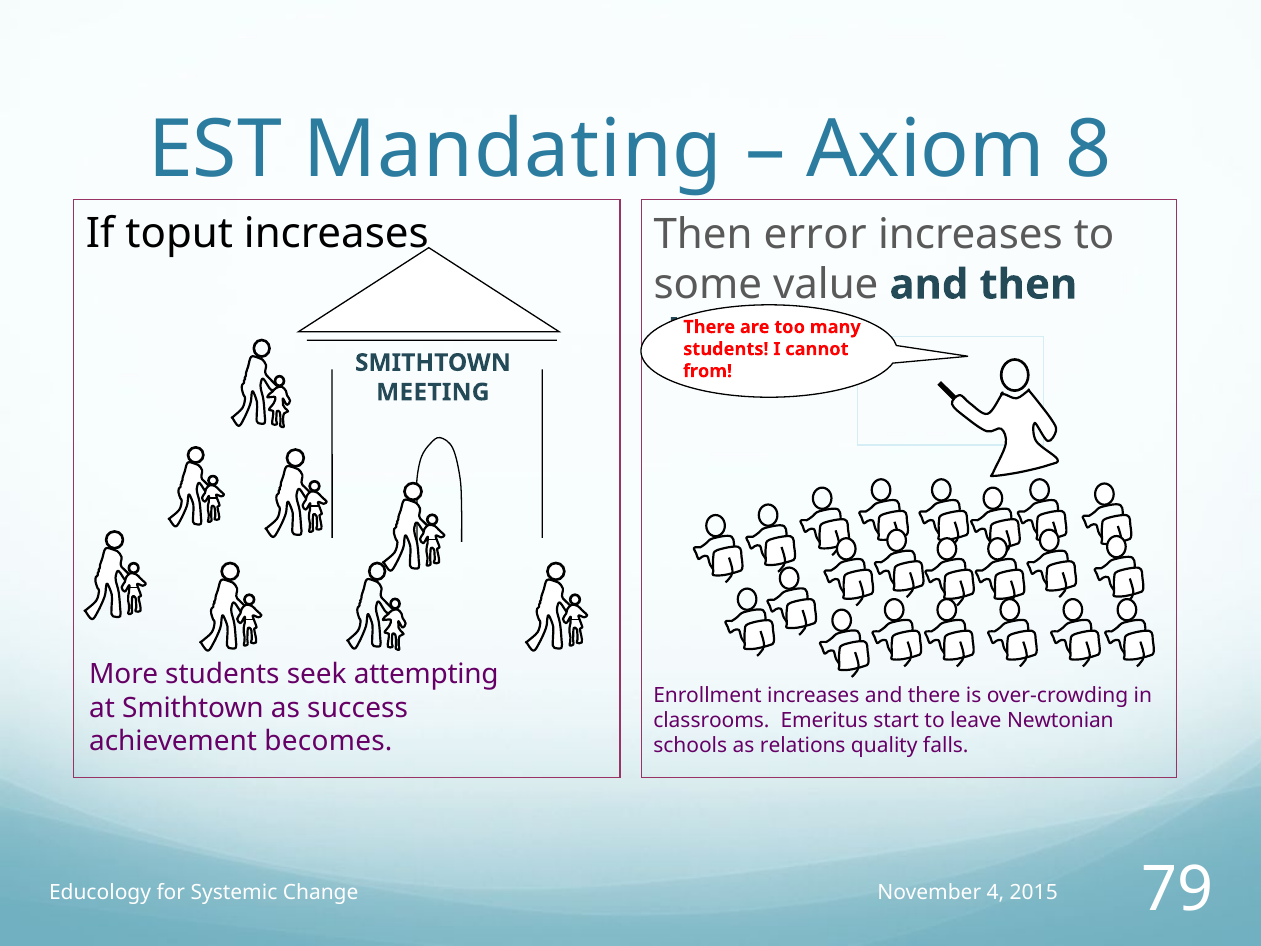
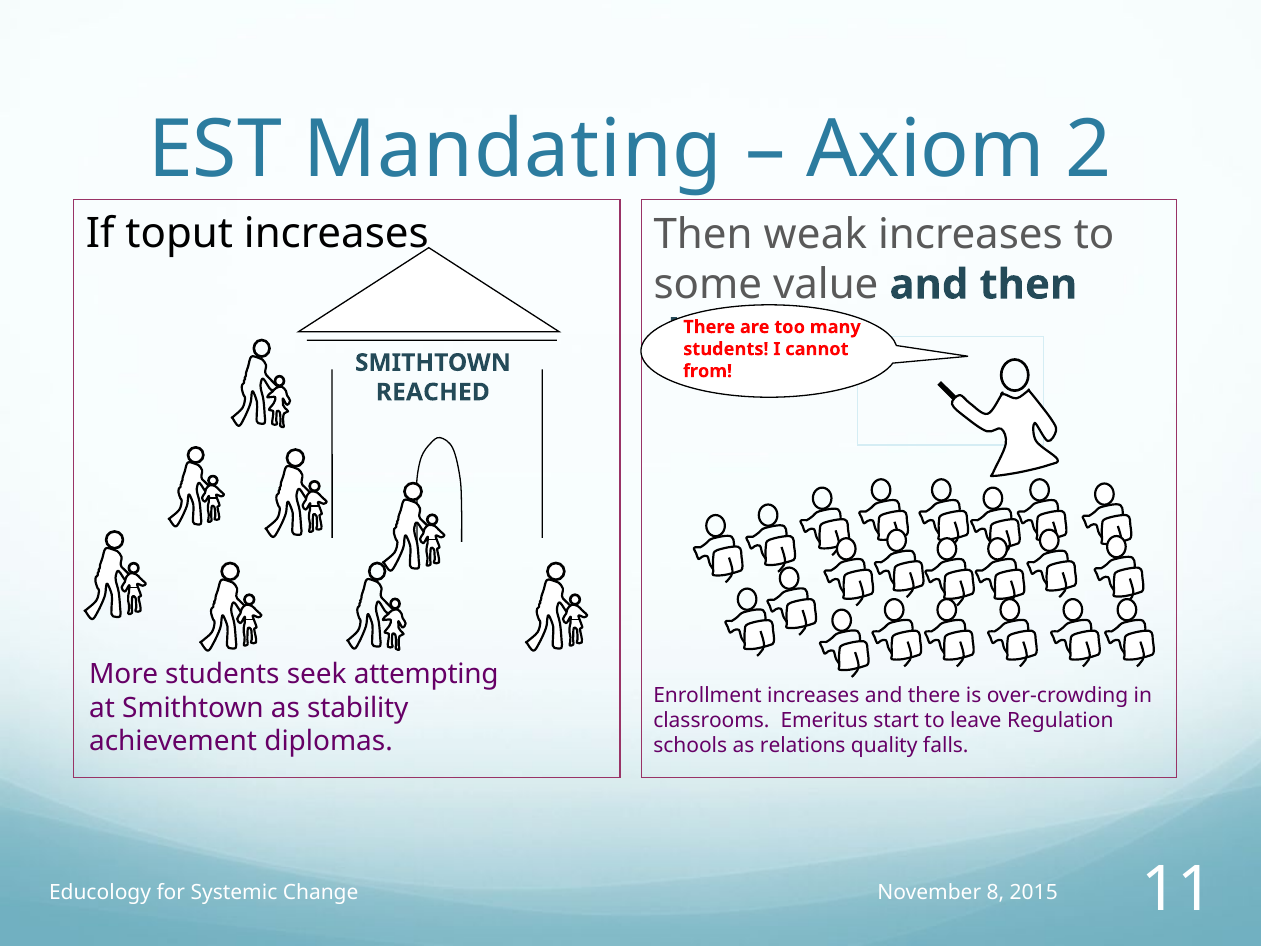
8: 8 -> 2
error: error -> weak
MEETING: MEETING -> REACHED
success: success -> stability
Newtonian: Newtonian -> Regulation
becomes: becomes -> diplomas
4: 4 -> 8
79: 79 -> 11
